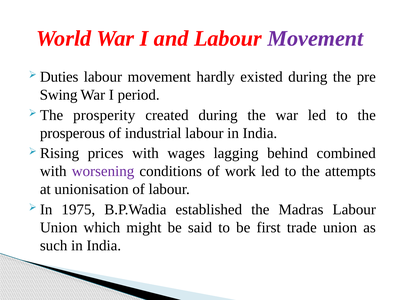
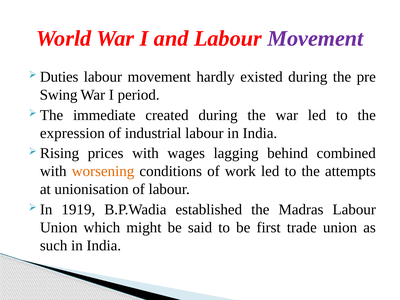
prosperity: prosperity -> immediate
prosperous: prosperous -> expression
worsening colour: purple -> orange
1975: 1975 -> 1919
